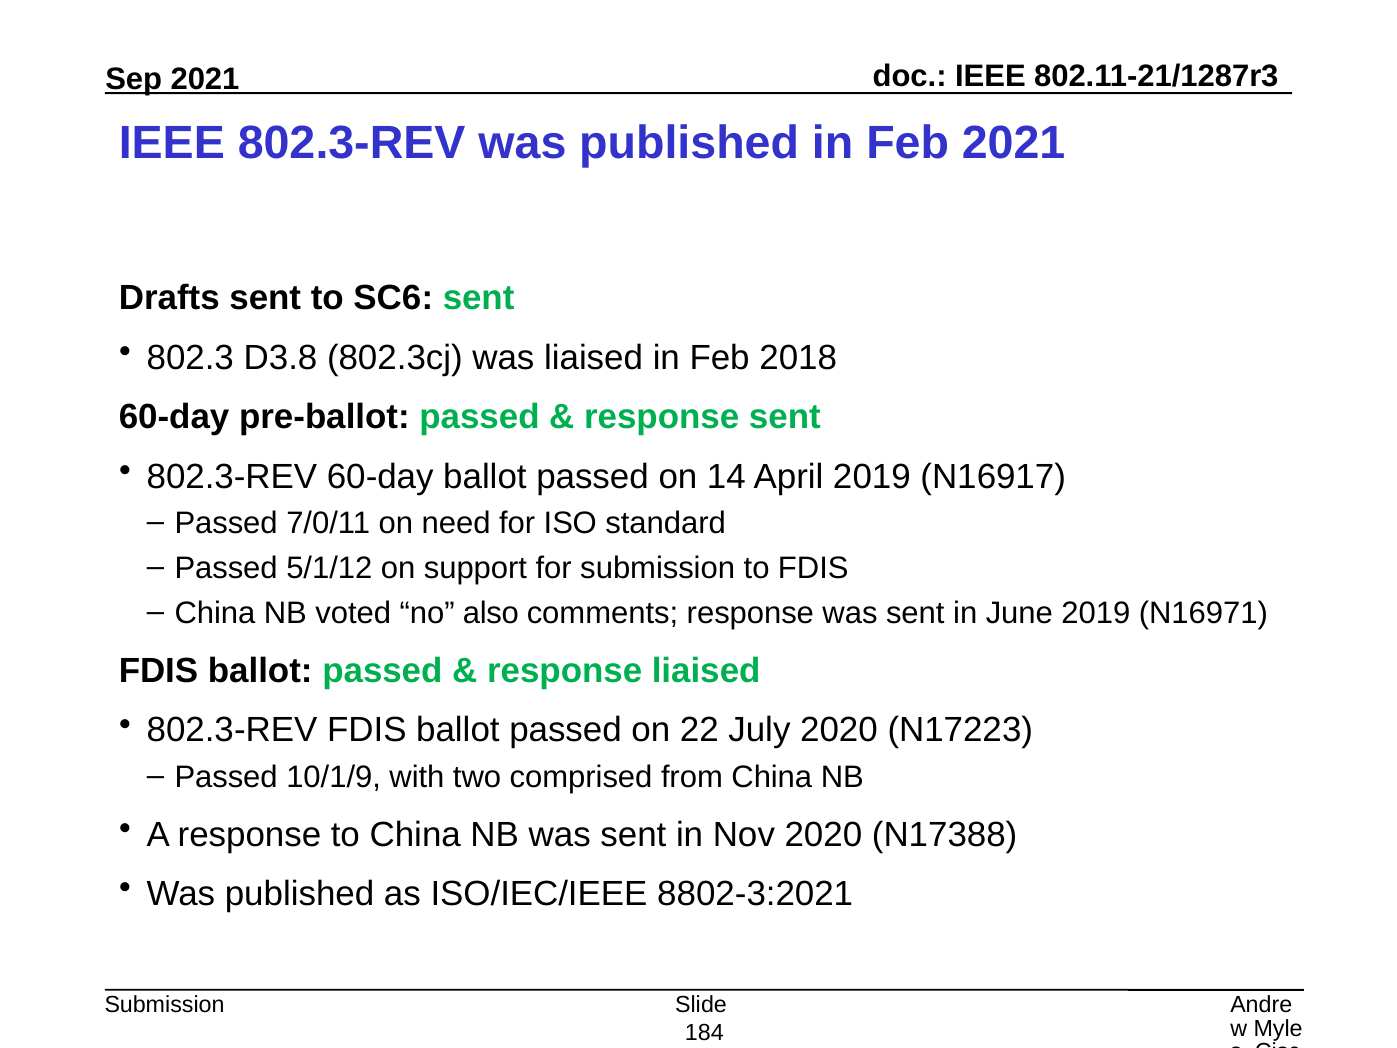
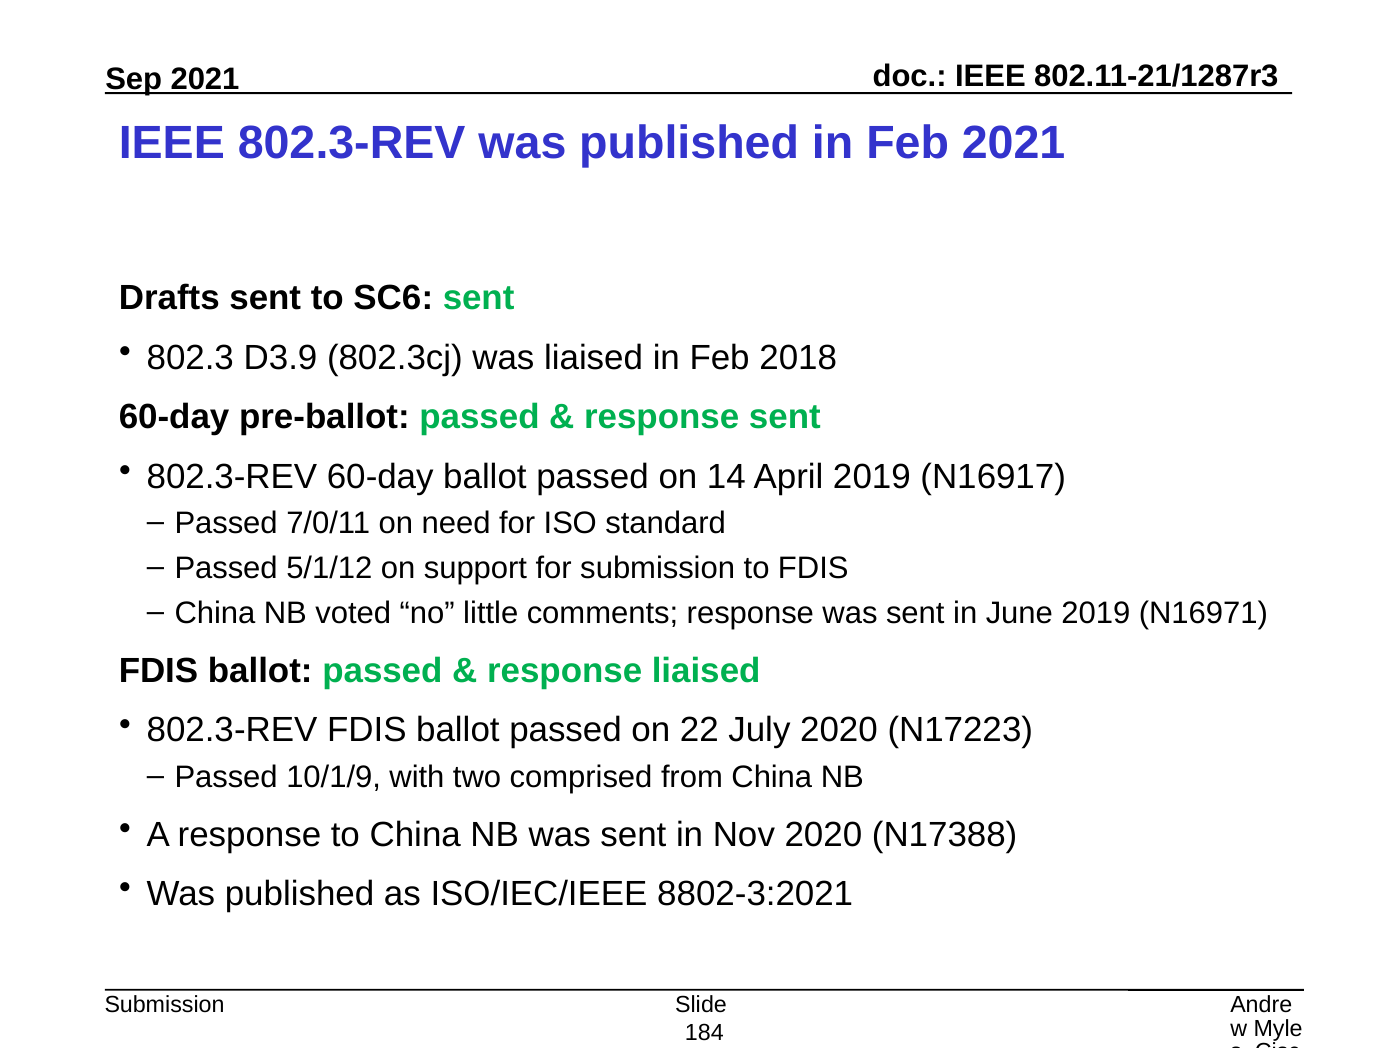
D3.8: D3.8 -> D3.9
also: also -> little
